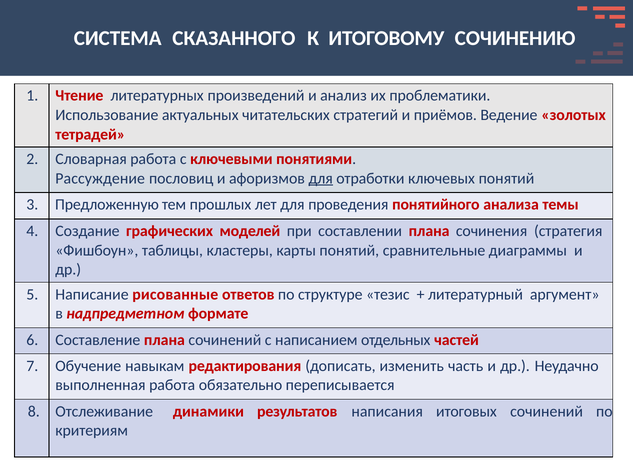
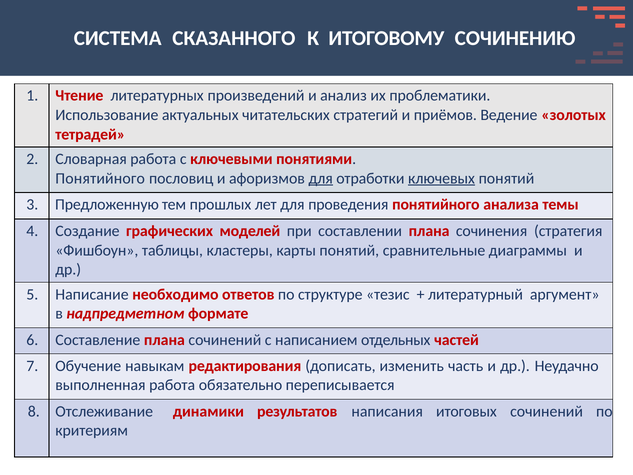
Рассуждение at (100, 178): Рассуждение -> Понятийного
ключевых underline: none -> present
рисованные: рисованные -> необходимо
